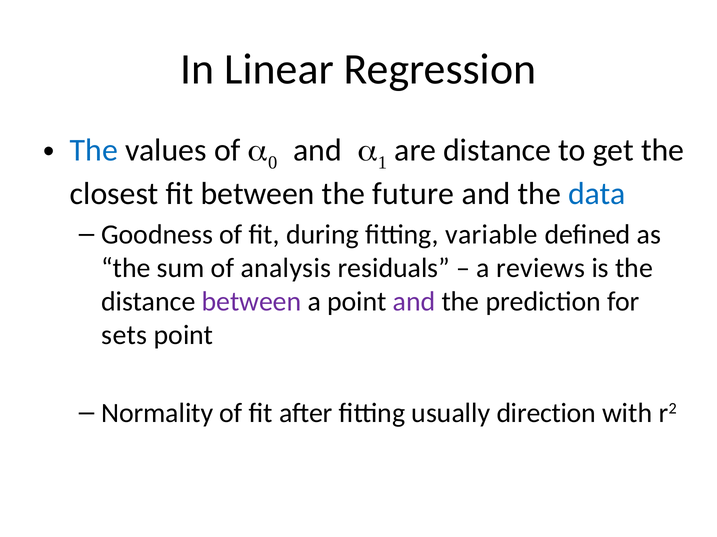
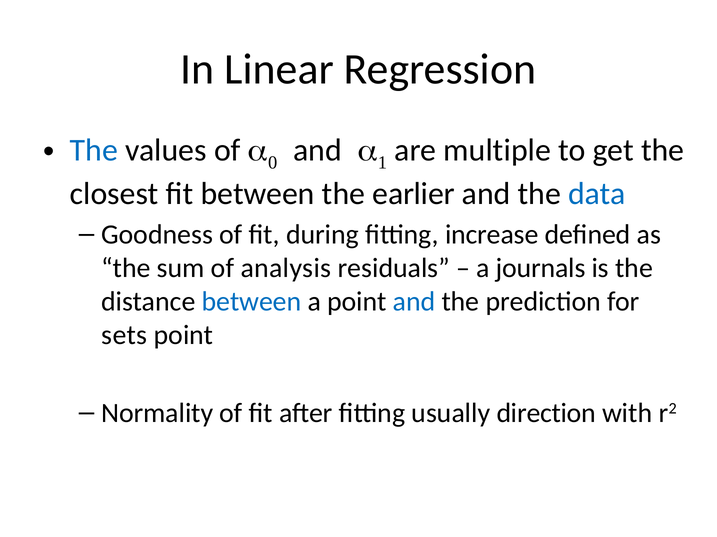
are distance: distance -> multiple
future: future -> earlier
variable: variable -> increase
reviews: reviews -> journals
between at (251, 302) colour: purple -> blue
and at (414, 302) colour: purple -> blue
